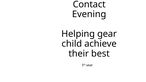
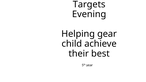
Contact: Contact -> Targets
